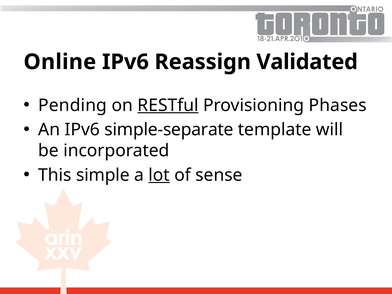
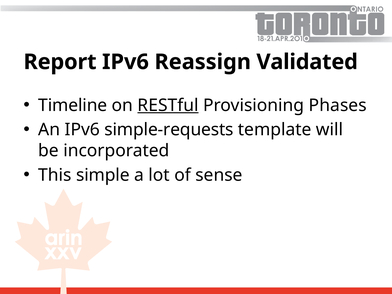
Online: Online -> Report
Pending: Pending -> Timeline
simple-separate: simple-separate -> simple-requests
lot underline: present -> none
